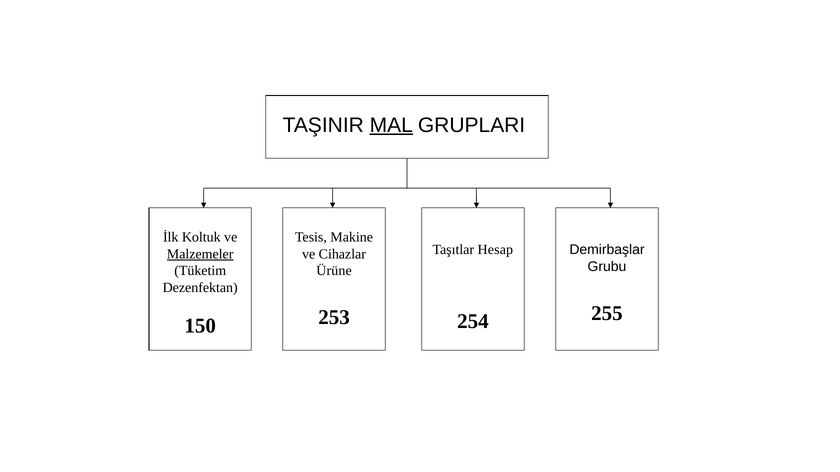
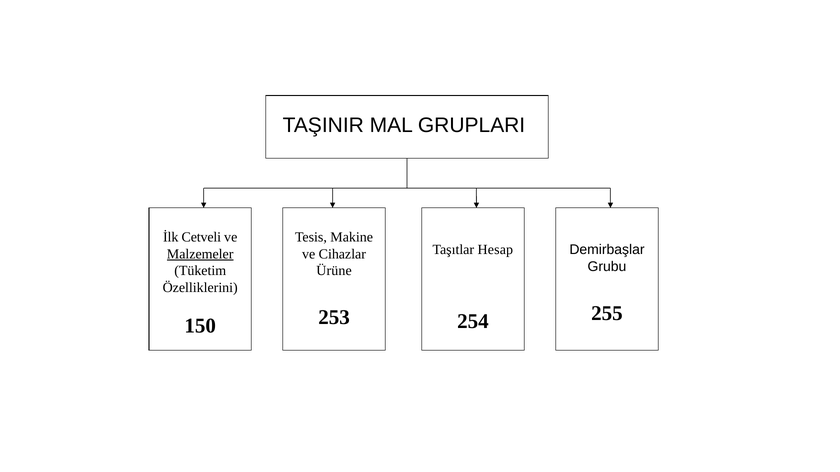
MAL underline: present -> none
Koltuk: Koltuk -> Cetveli
Dezenfektan: Dezenfektan -> Özelliklerini
